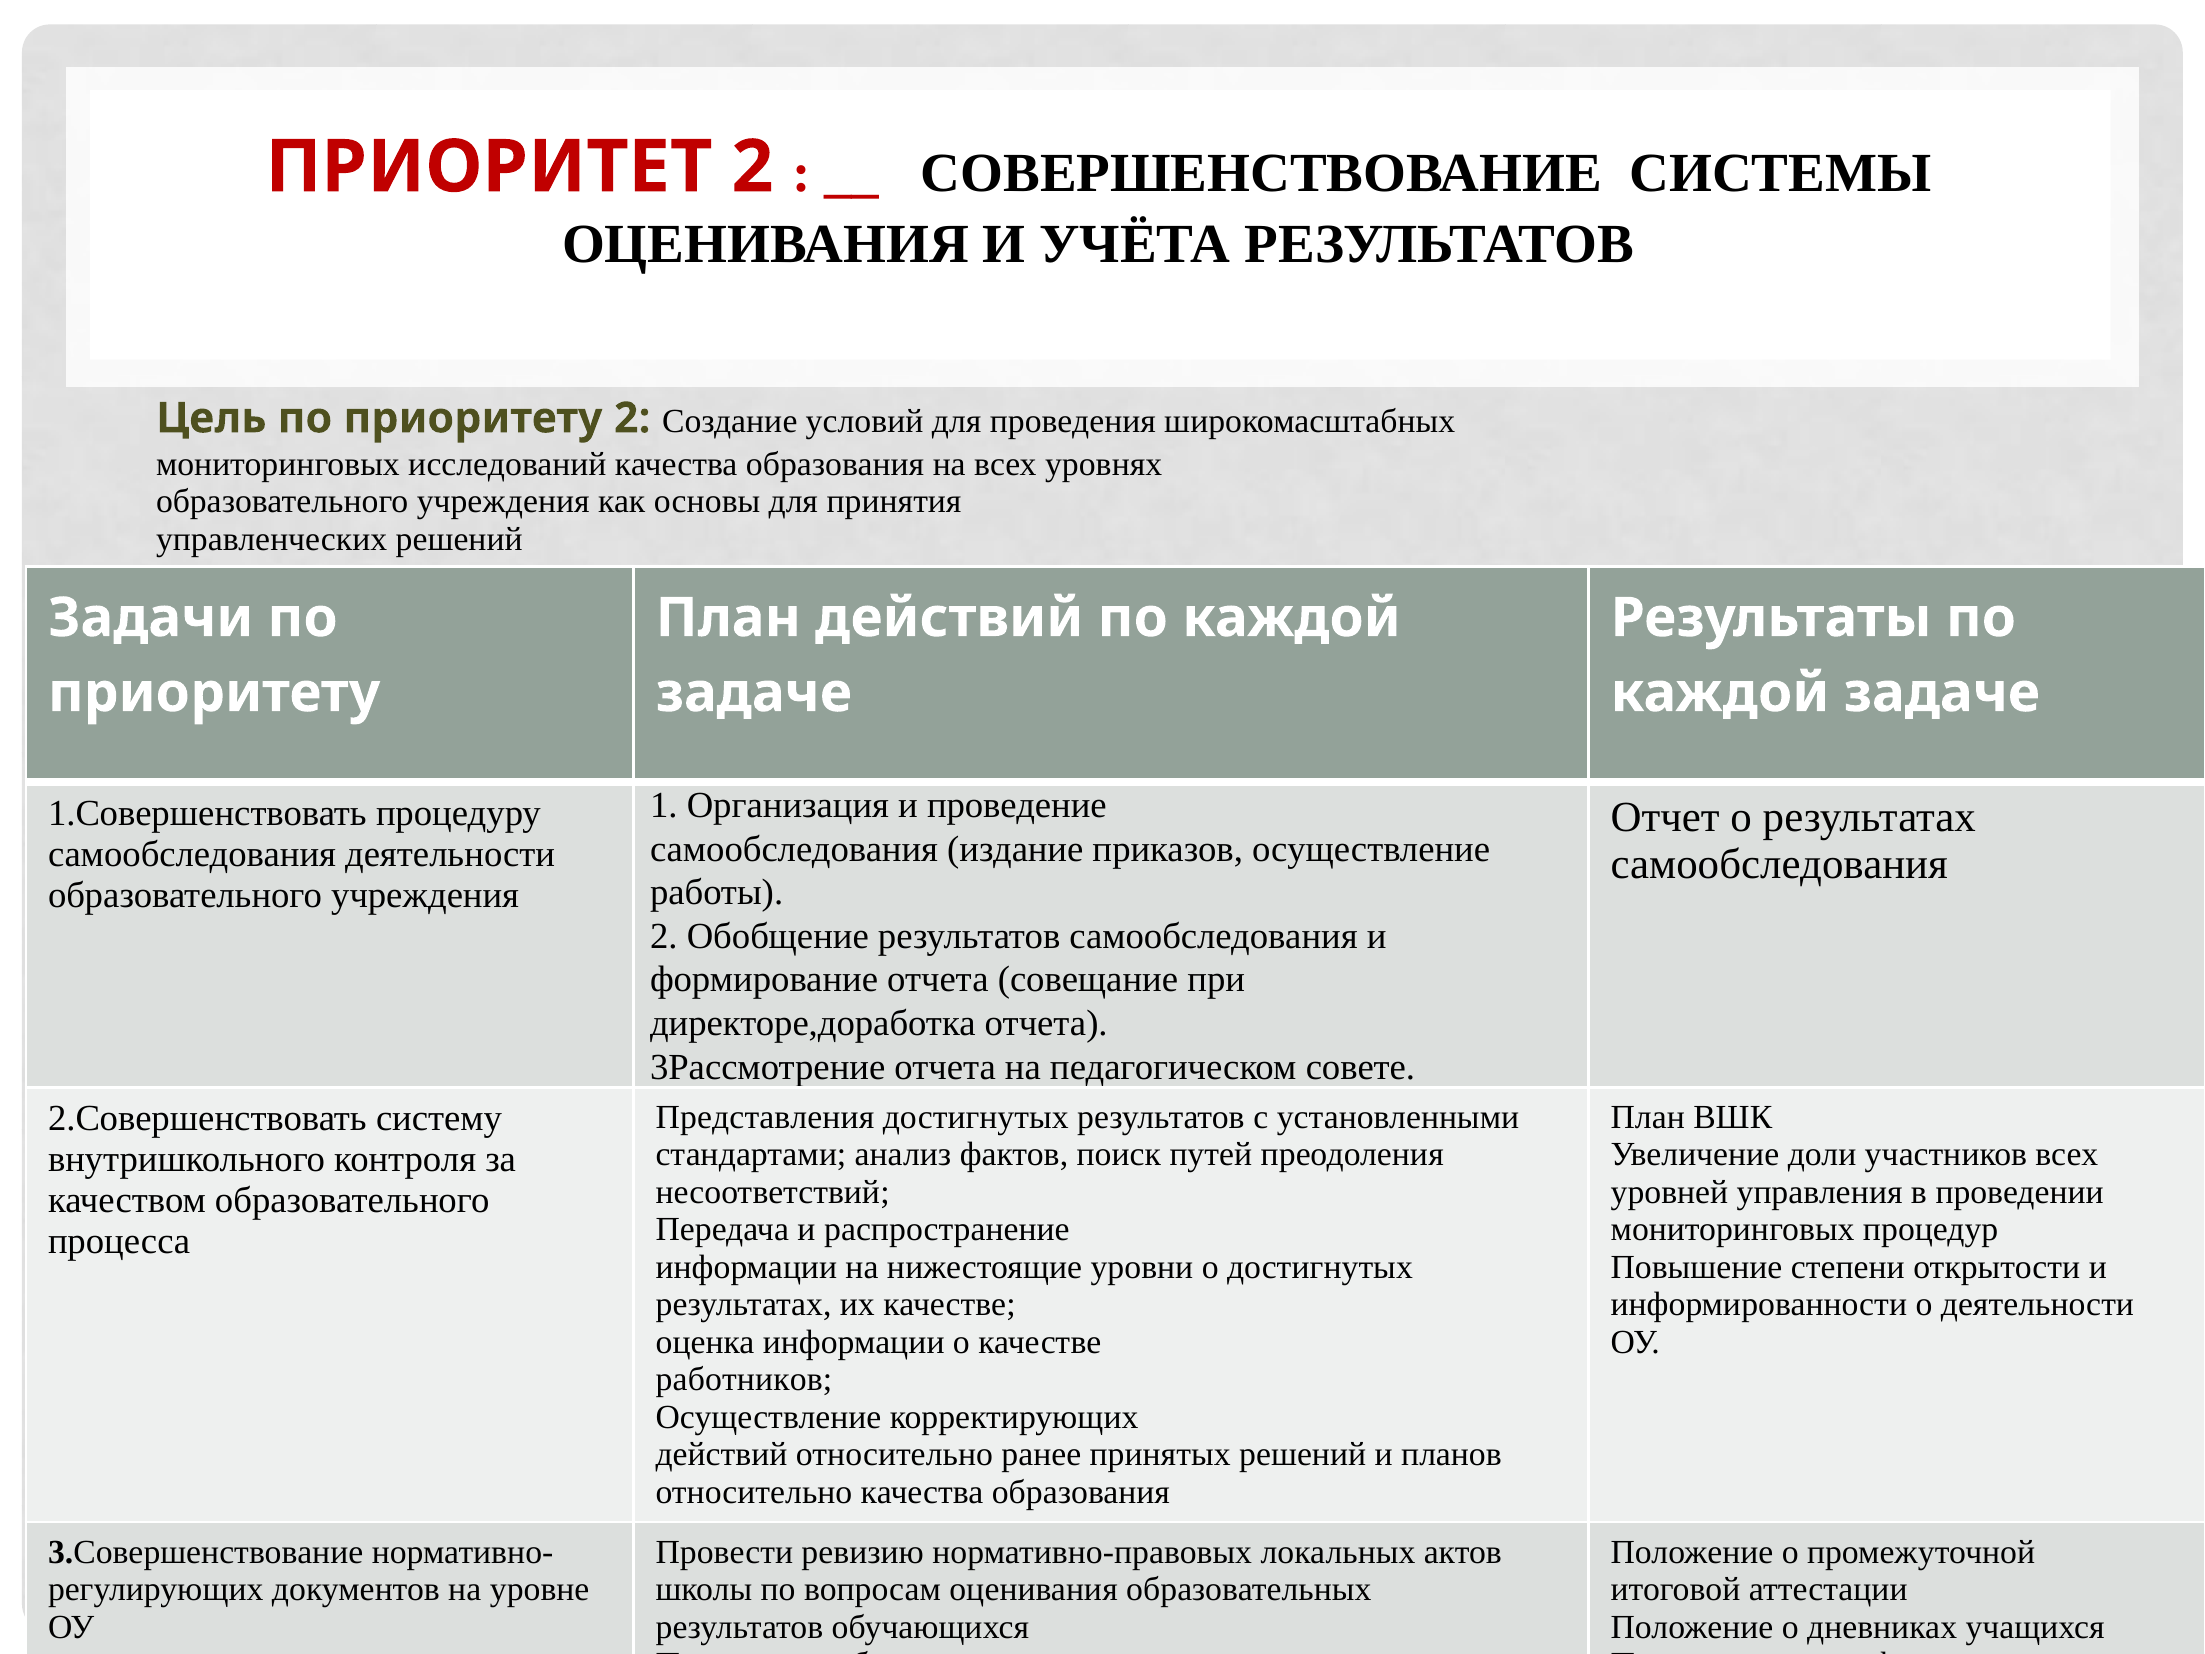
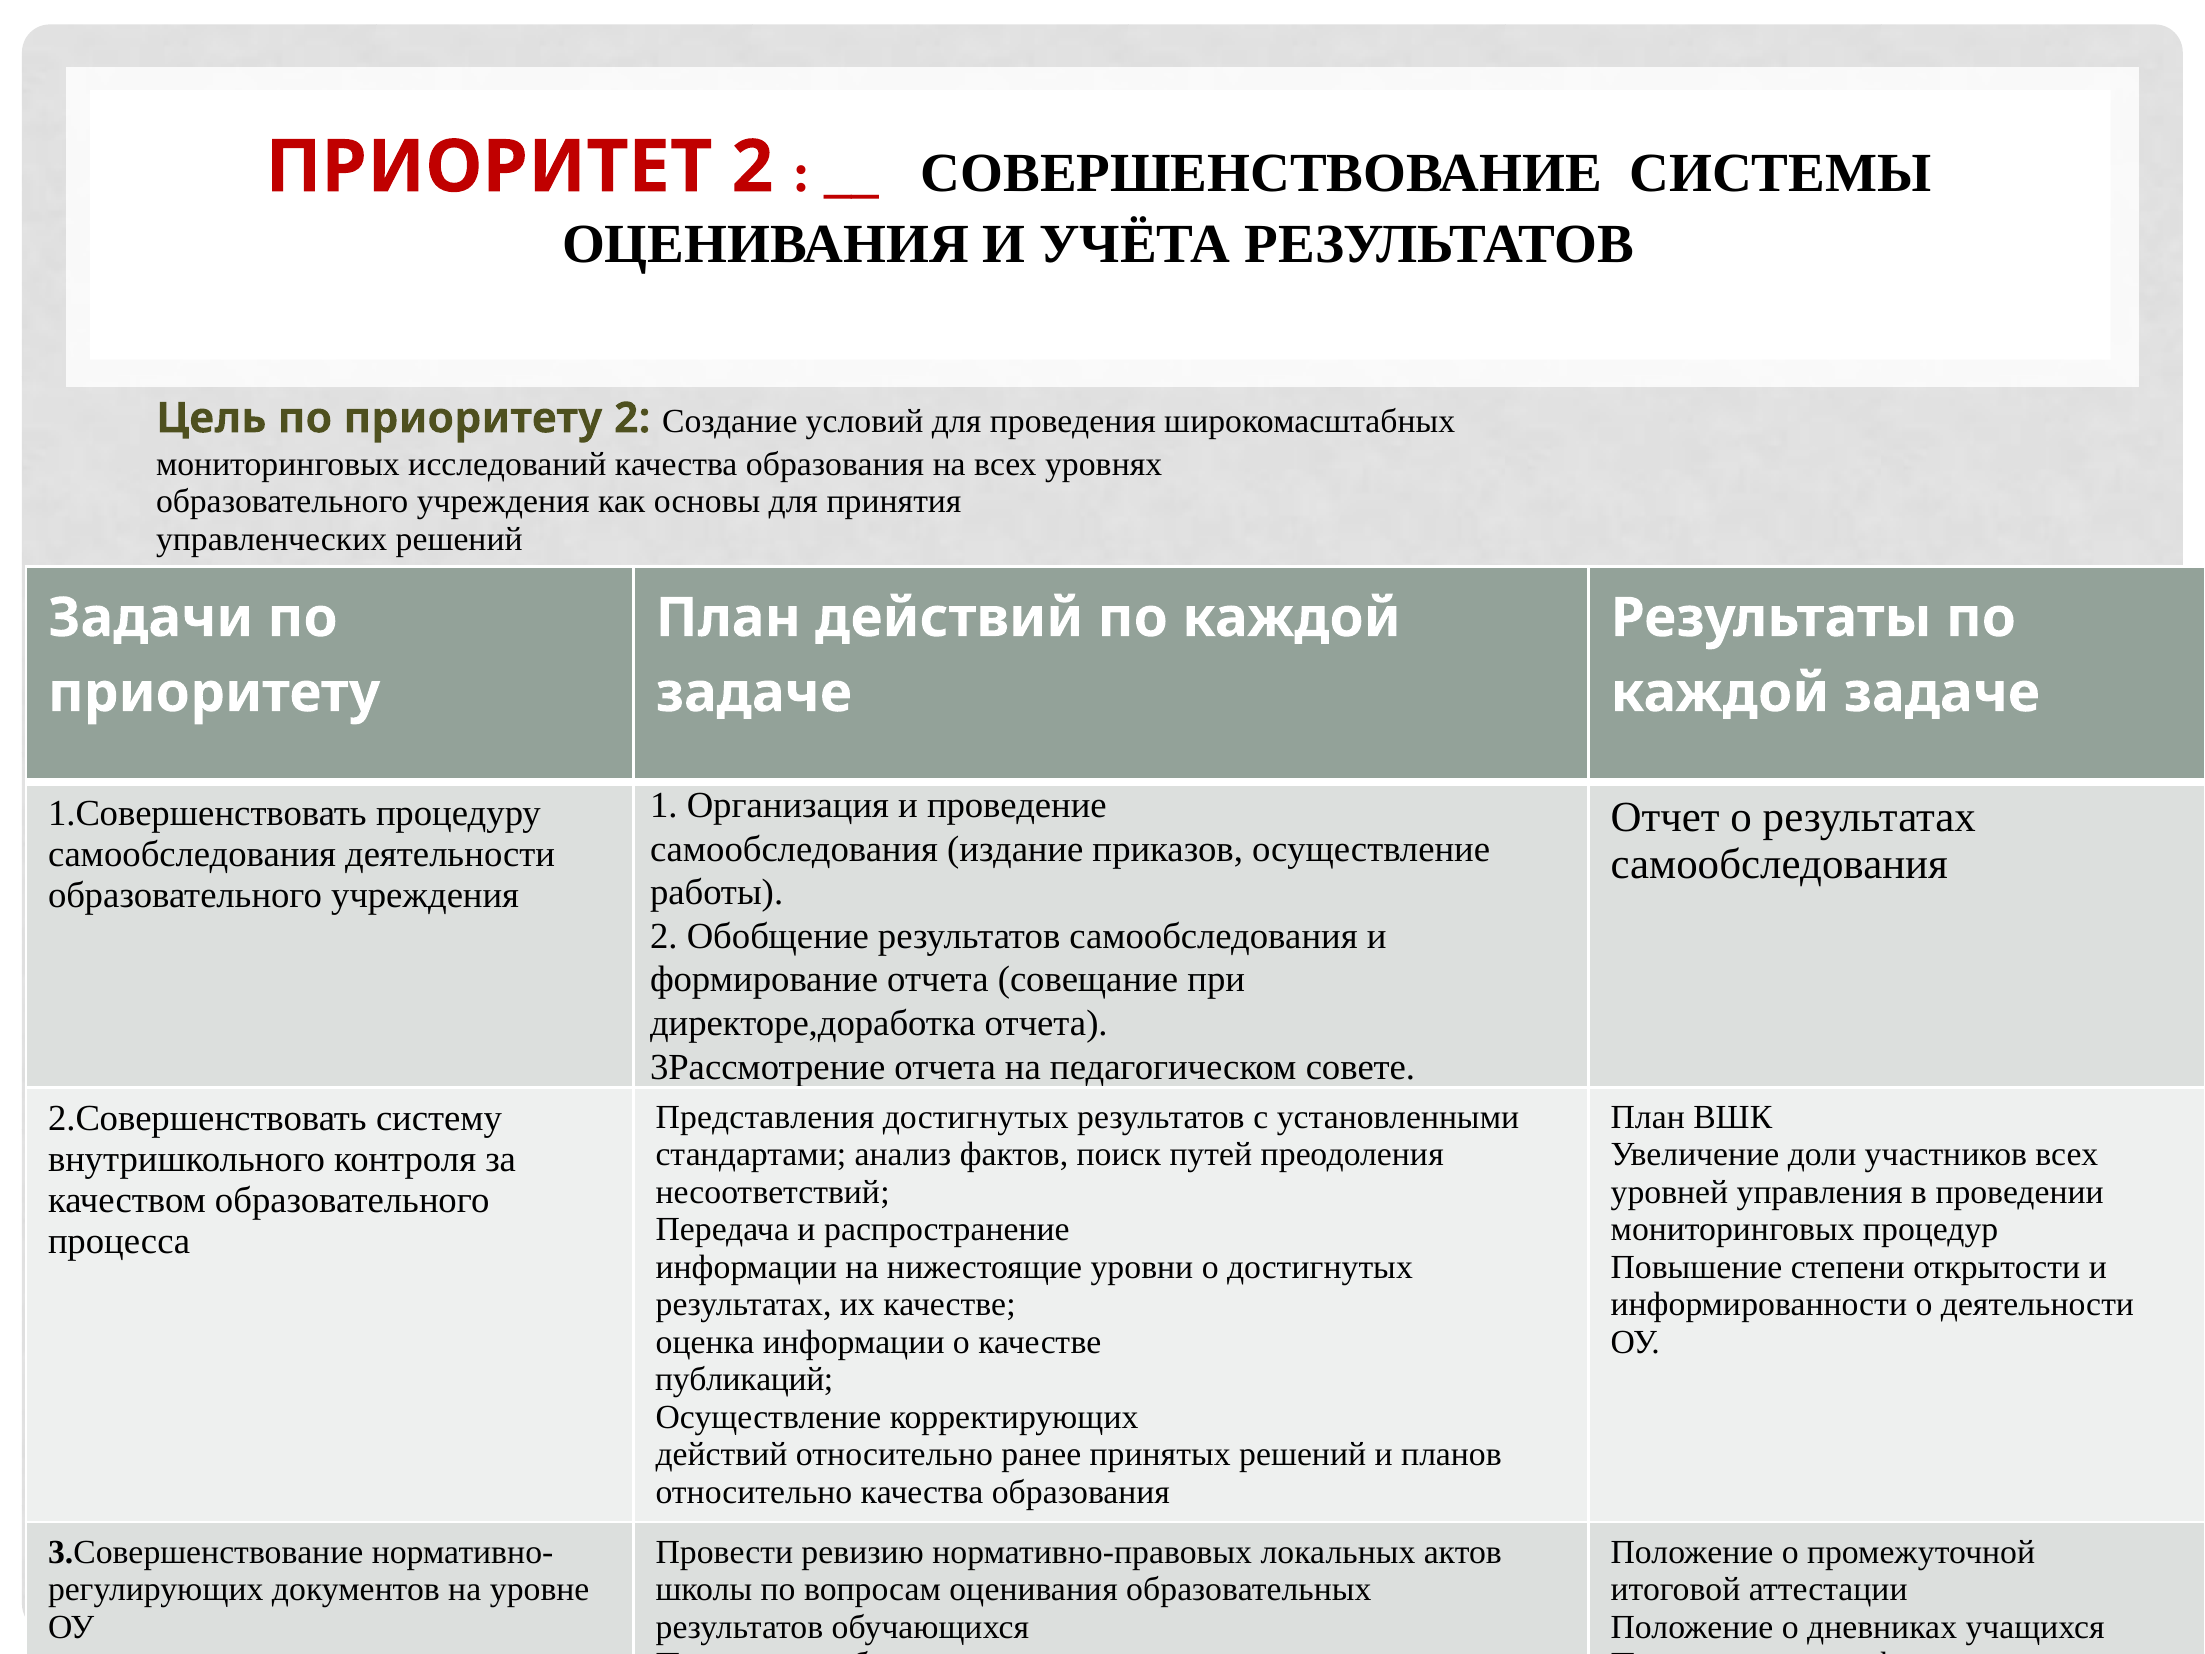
работников: работников -> публикаций
